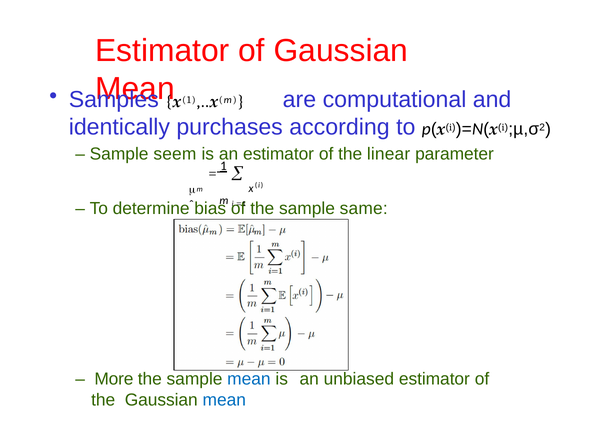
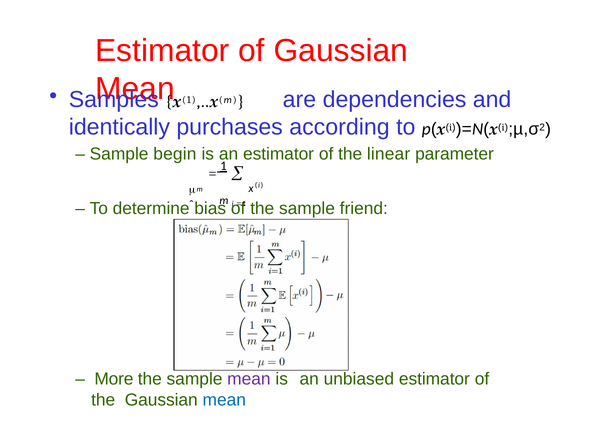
computational: computational -> dependencies
seem: seem -> begin
same: same -> friend
mean at (249, 379) colour: blue -> purple
